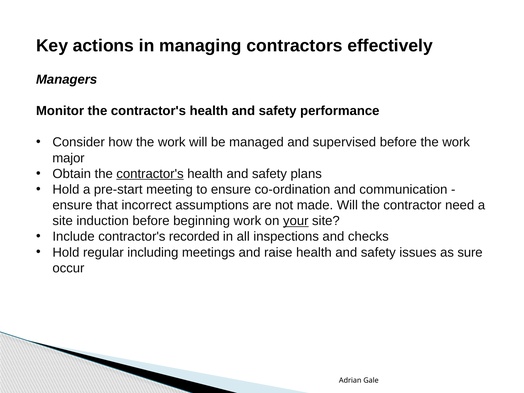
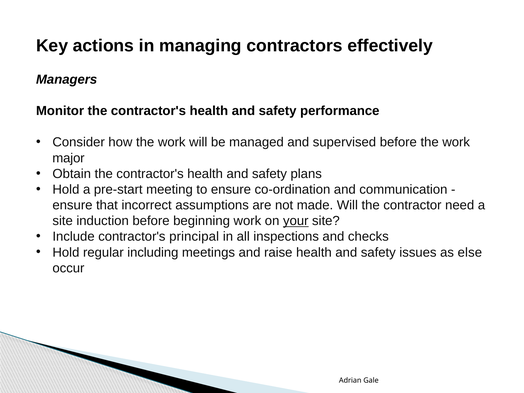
contractor's at (150, 174) underline: present -> none
recorded: recorded -> principal
sure: sure -> else
